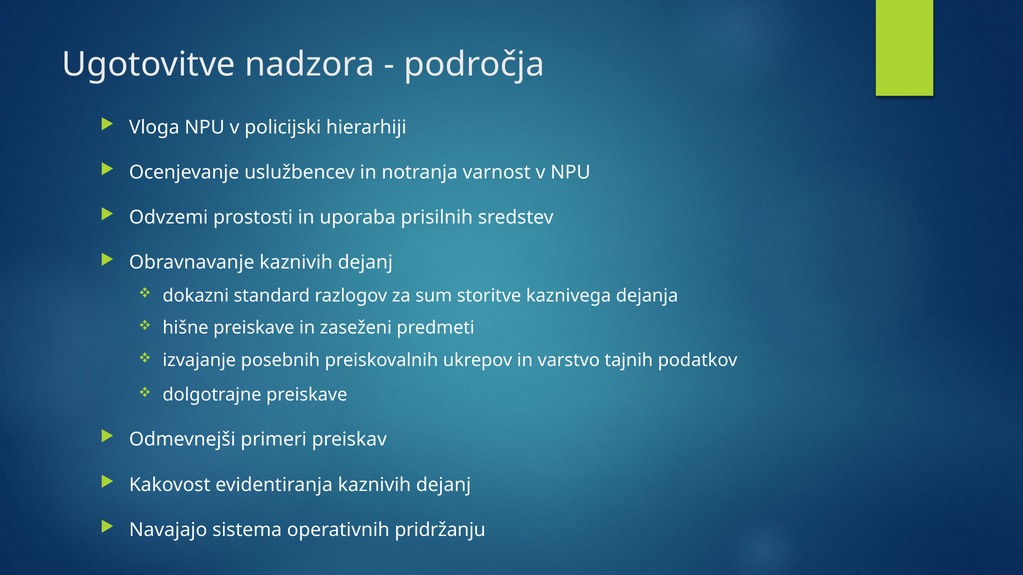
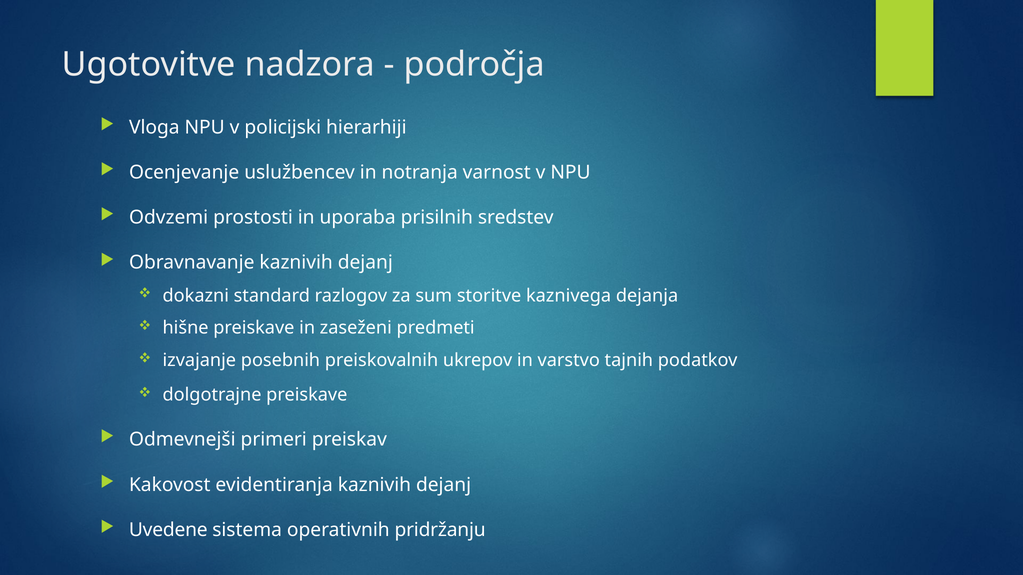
Navajajo: Navajajo -> Uvedene
